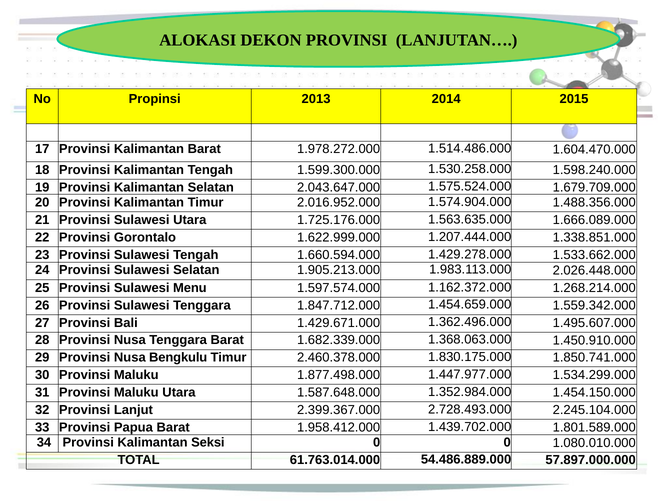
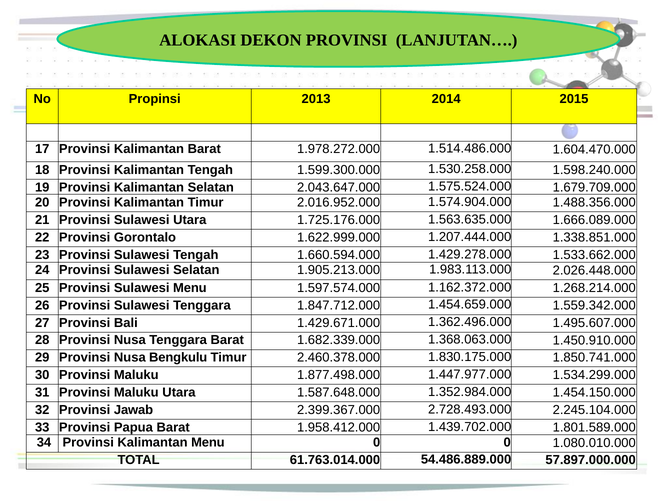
Lanjut: Lanjut -> Jawab
Kalimantan Seksi: Seksi -> Menu
